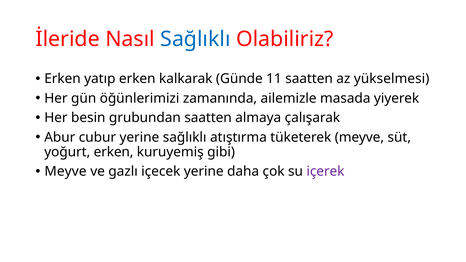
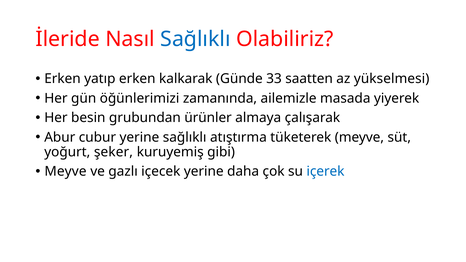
11: 11 -> 33
grubundan saatten: saatten -> ürünler
yoğurt erken: erken -> şeker
içerek colour: purple -> blue
